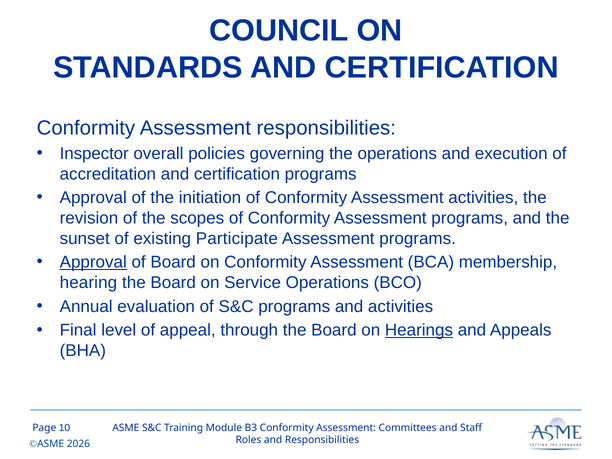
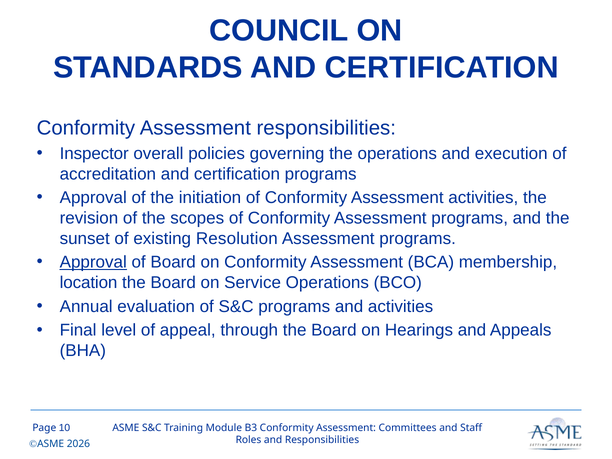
Participate: Participate -> Resolution
hearing: hearing -> location
Hearings underline: present -> none
